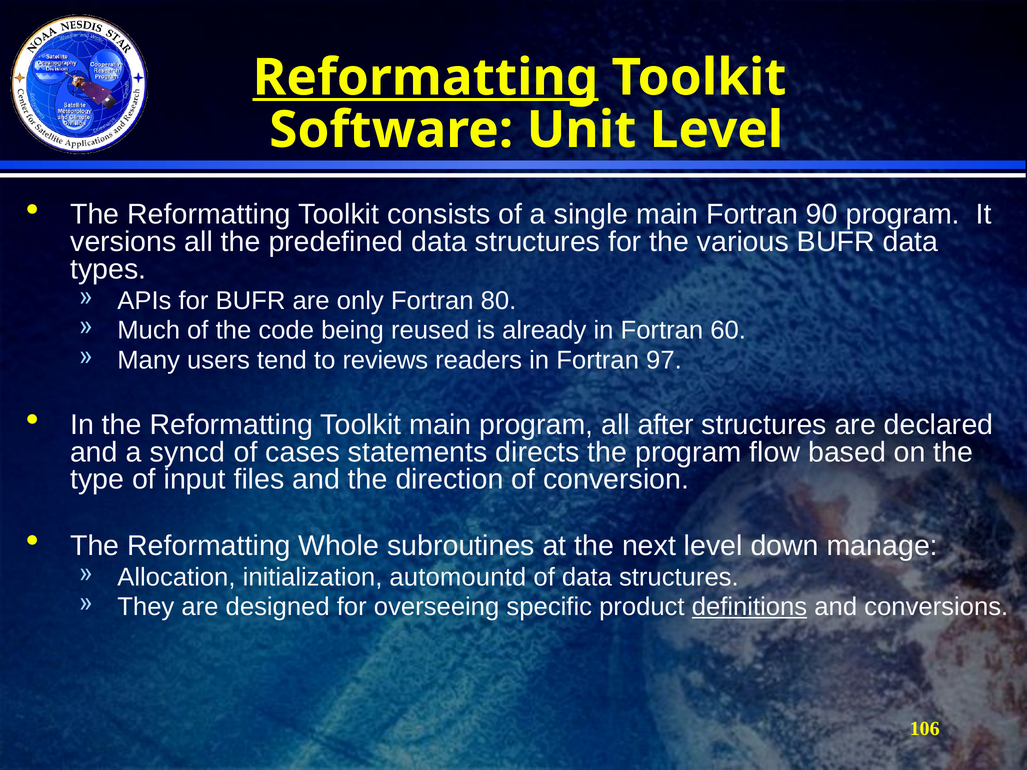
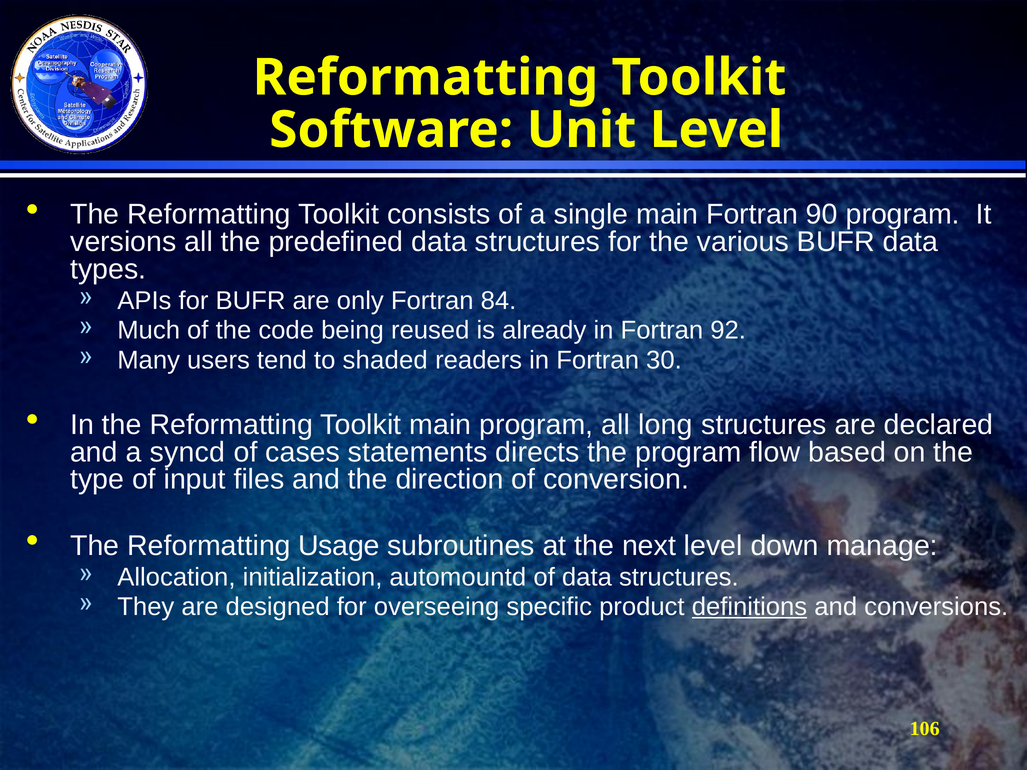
Reformatting at (425, 78) underline: present -> none
80: 80 -> 84
60: 60 -> 92
reviews: reviews -> shaded
97: 97 -> 30
after: after -> long
Whole: Whole -> Usage
